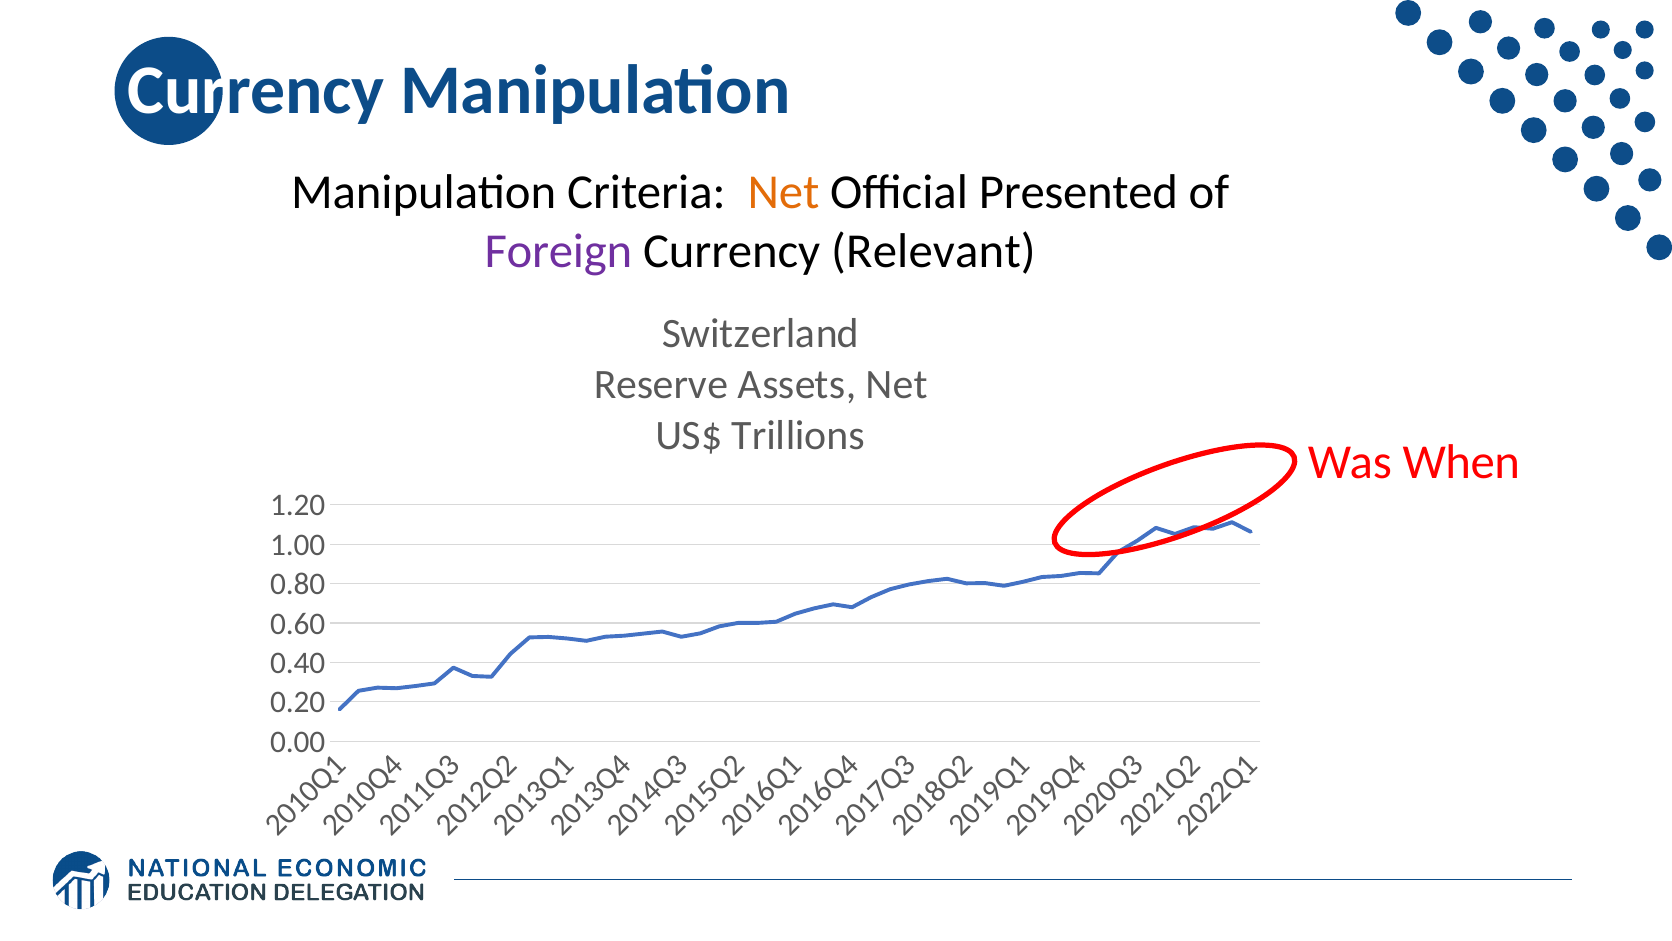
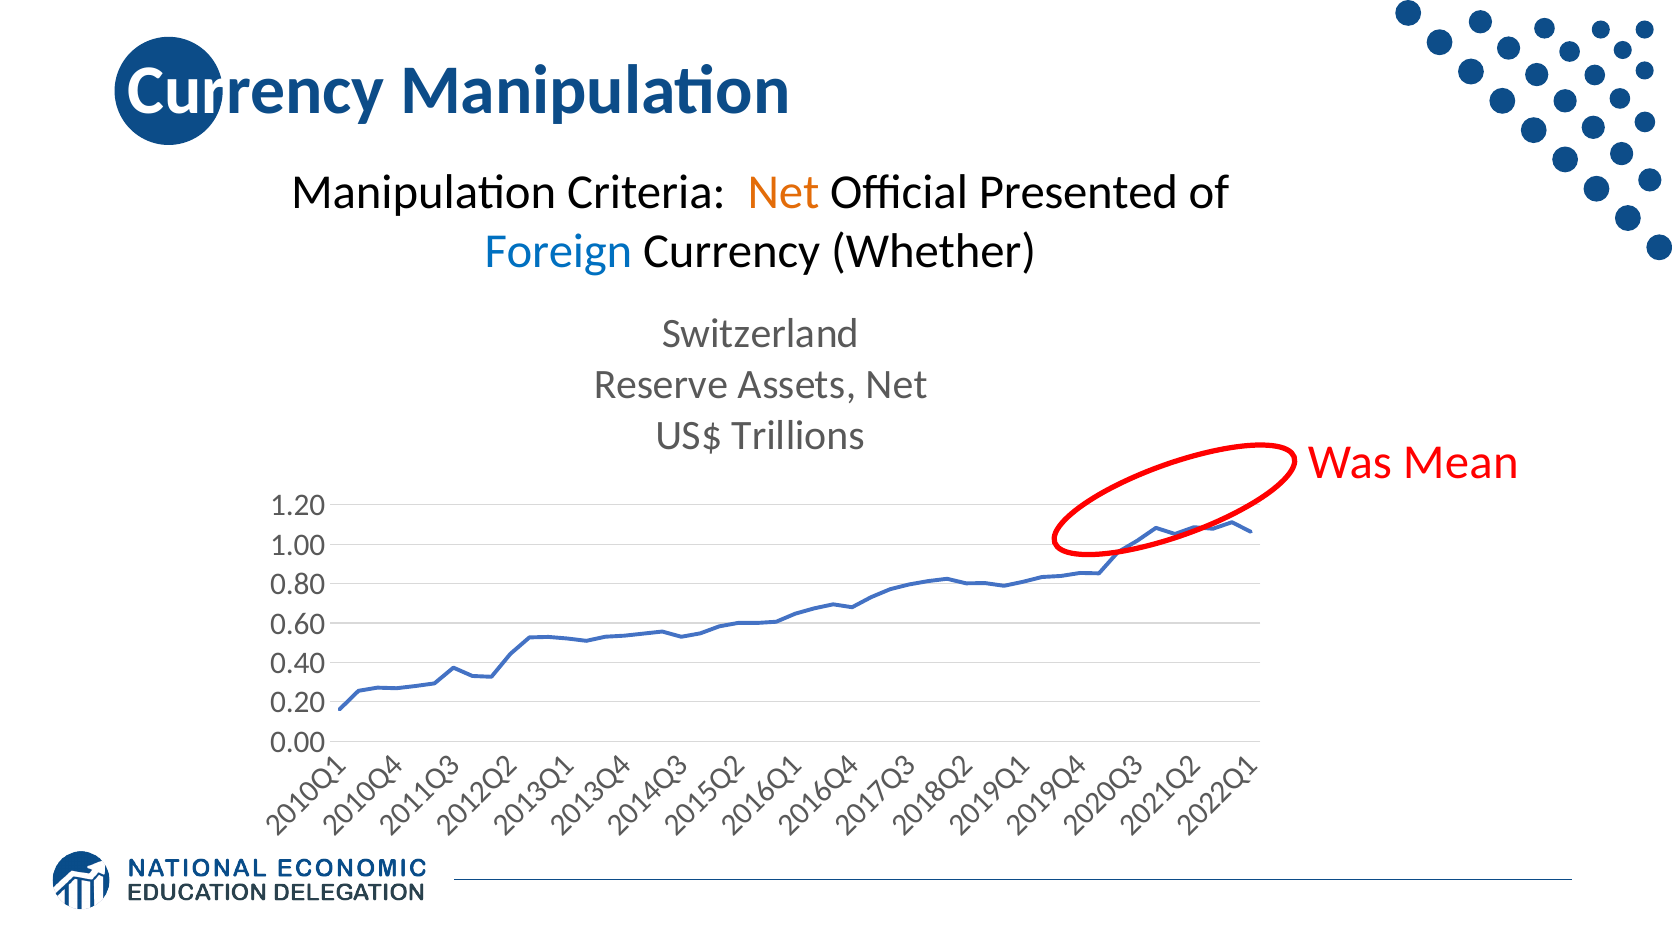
Foreign colour: purple -> blue
Relevant: Relevant -> Whether
When: When -> Mean
